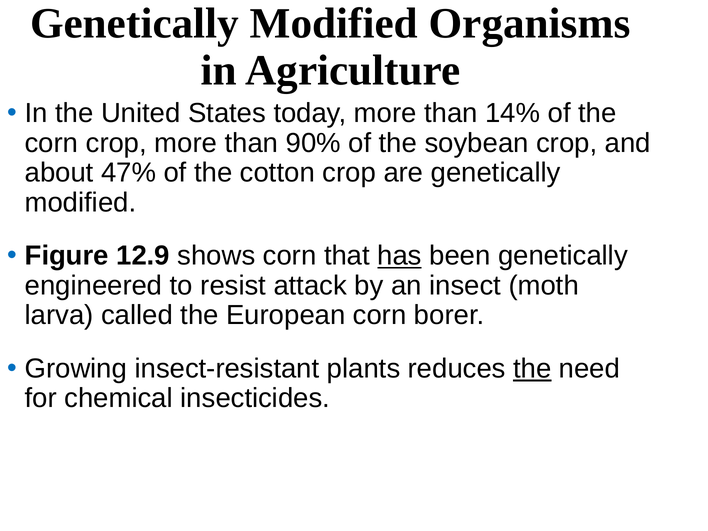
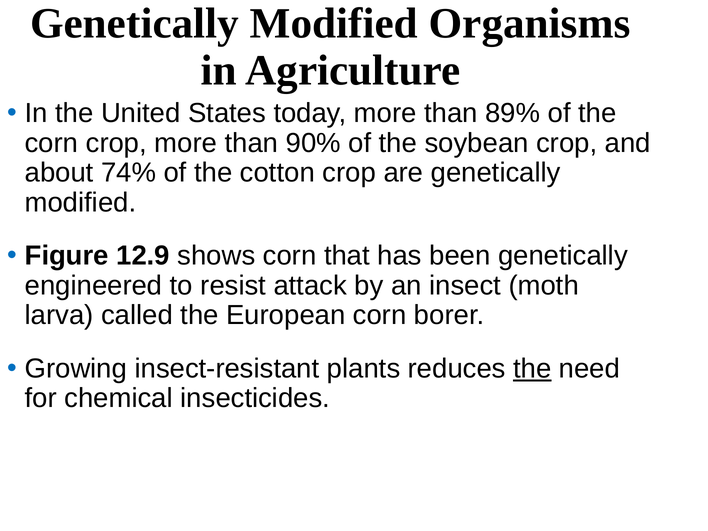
14%: 14% -> 89%
47%: 47% -> 74%
has underline: present -> none
